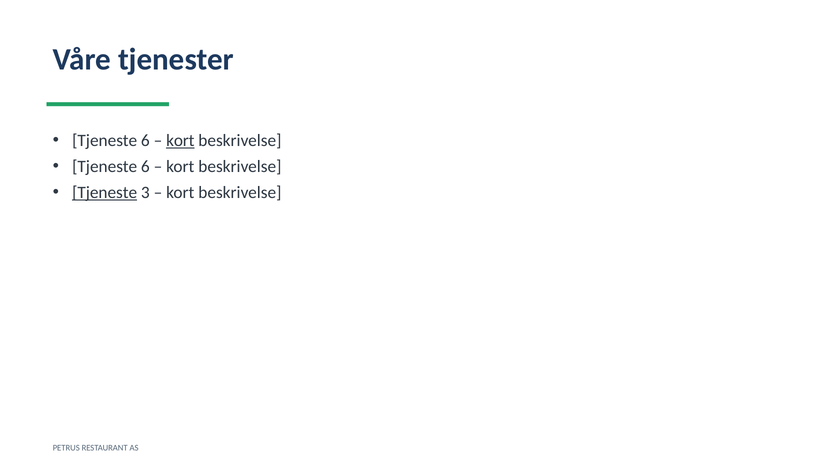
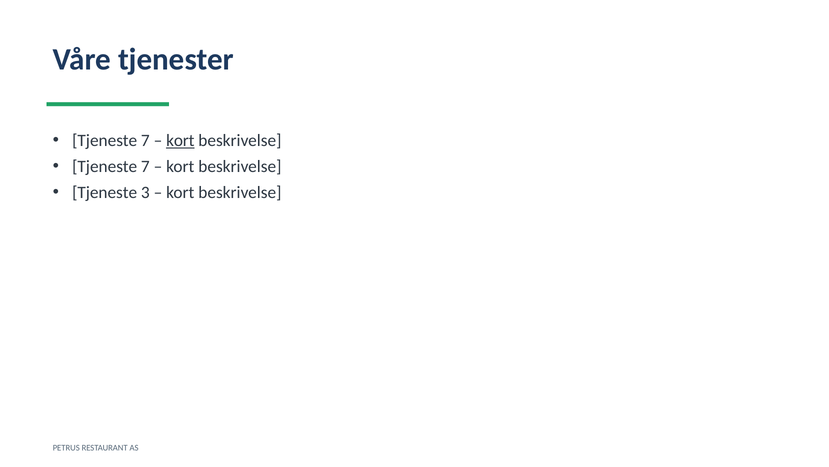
6 at (145, 140): 6 -> 7
6 at (145, 166): 6 -> 7
Tjeneste at (105, 192) underline: present -> none
